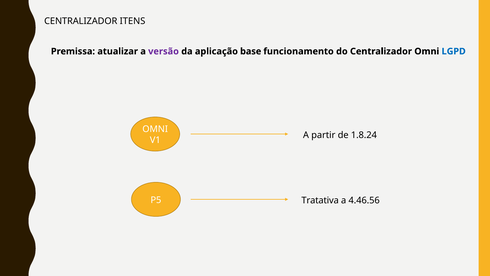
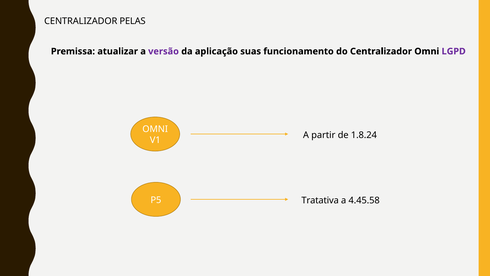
ITENS: ITENS -> PELAS
base: base -> suas
LGPD colour: blue -> purple
4.46.56: 4.46.56 -> 4.45.58
